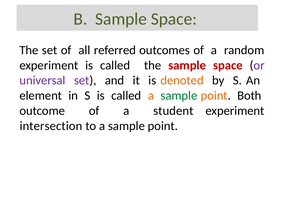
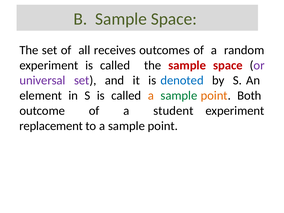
referred: referred -> receives
denoted colour: orange -> blue
intersection: intersection -> replacement
